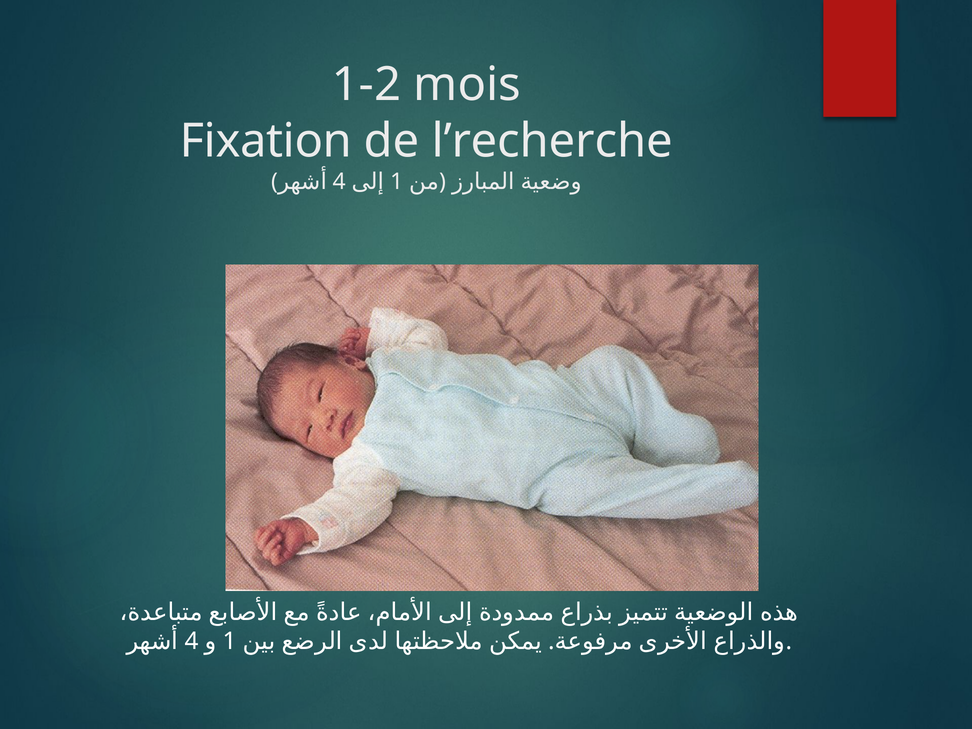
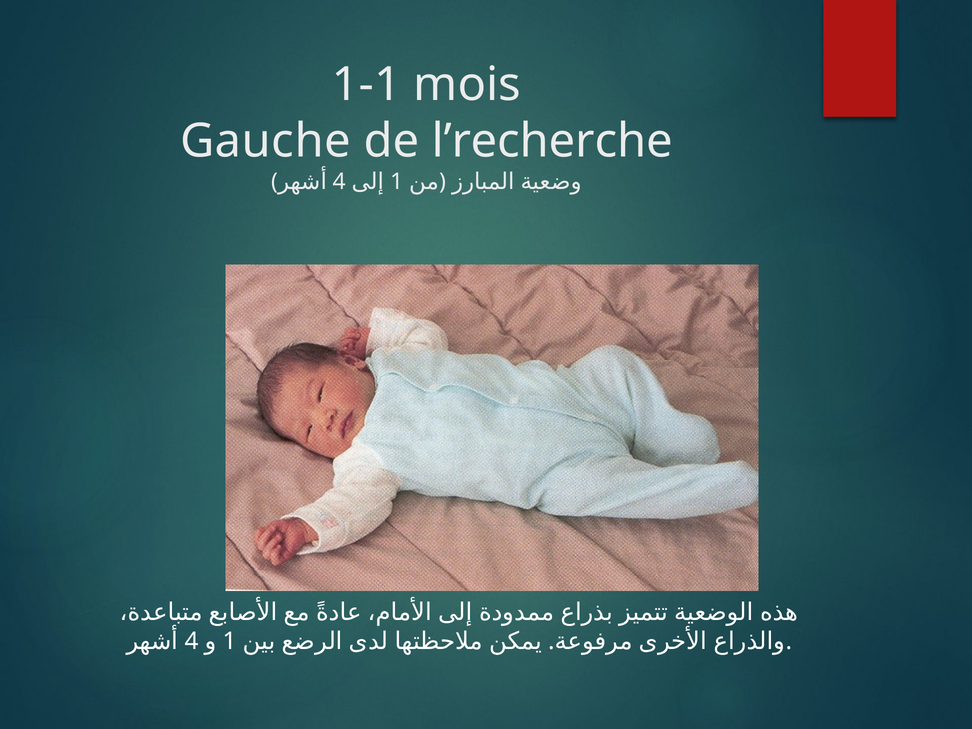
1-2: 1-2 -> 1-1
Fixation: Fixation -> Gauche
